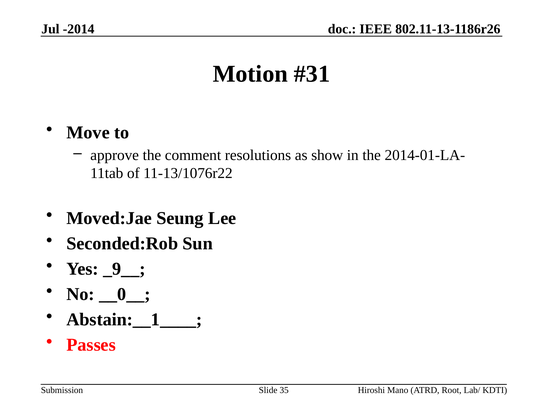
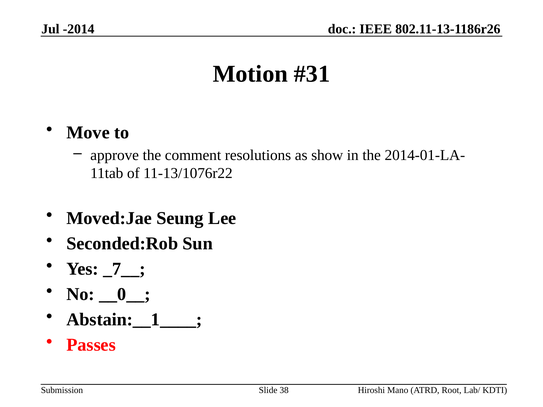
_9__: _9__ -> _7__
35: 35 -> 38
